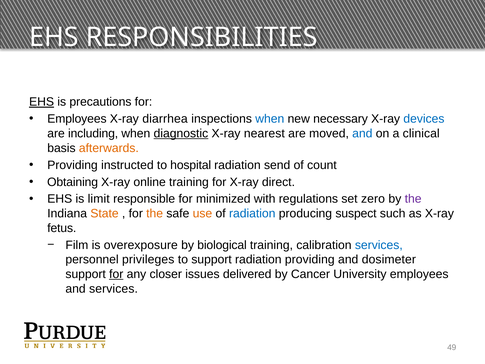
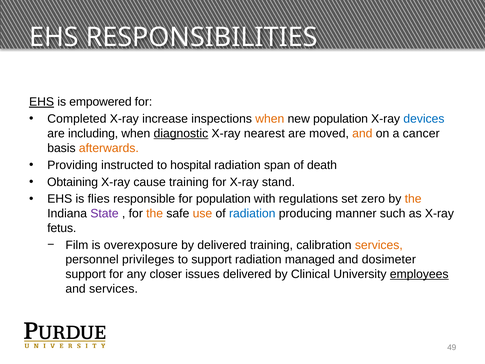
precautions: precautions -> empowered
Employees at (77, 119): Employees -> Completed
diarrhea: diarrhea -> increase
when at (270, 119) colour: blue -> orange
new necessary: necessary -> population
and at (362, 133) colour: blue -> orange
clinical: clinical -> cancer
send: send -> span
count: count -> death
online: online -> cause
direct: direct -> stand
limit: limit -> flies
for minimized: minimized -> population
the at (413, 199) colour: purple -> orange
State colour: orange -> purple
suspect: suspect -> manner
by biological: biological -> delivered
services at (379, 245) colour: blue -> orange
radiation providing: providing -> managed
for at (116, 274) underline: present -> none
Cancer: Cancer -> Clinical
employees at (419, 274) underline: none -> present
